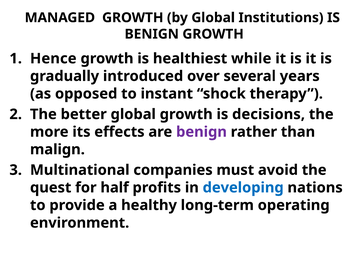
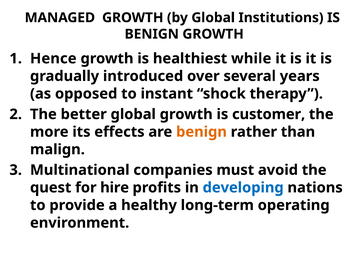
decisions: decisions -> customer
benign at (201, 132) colour: purple -> orange
half: half -> hire
